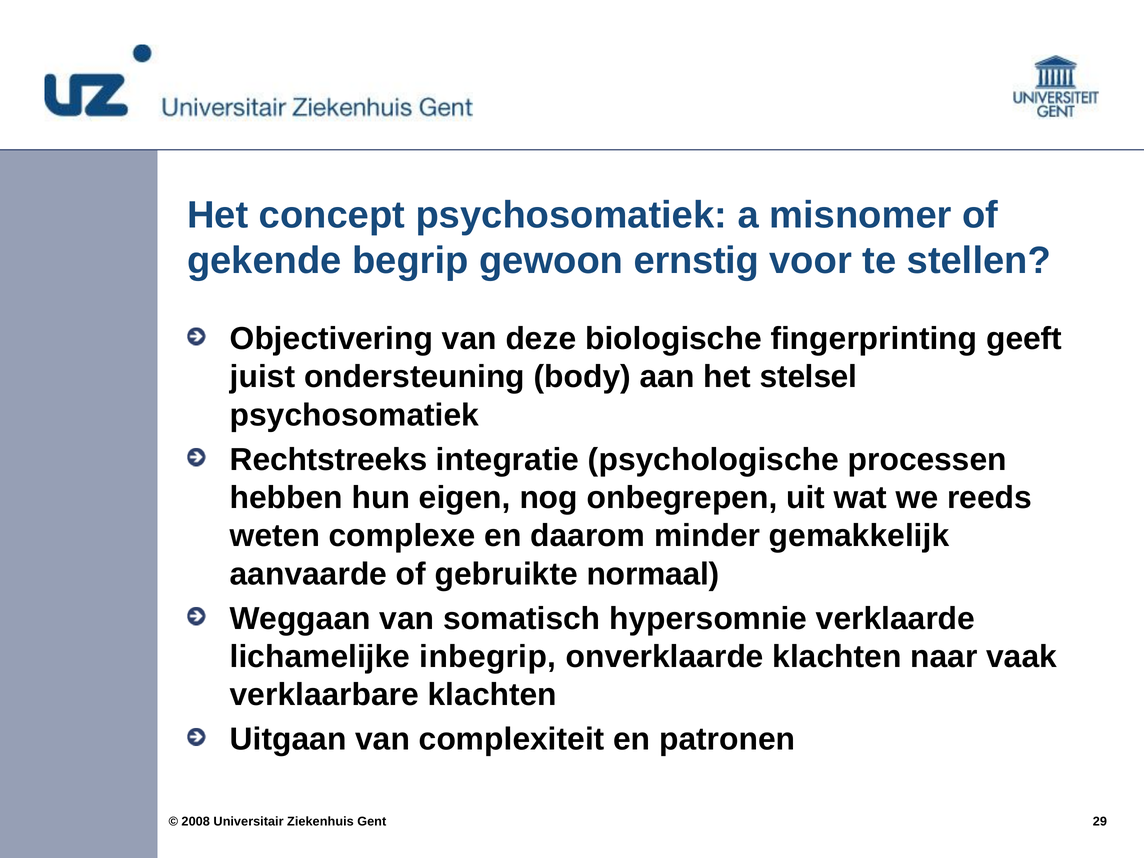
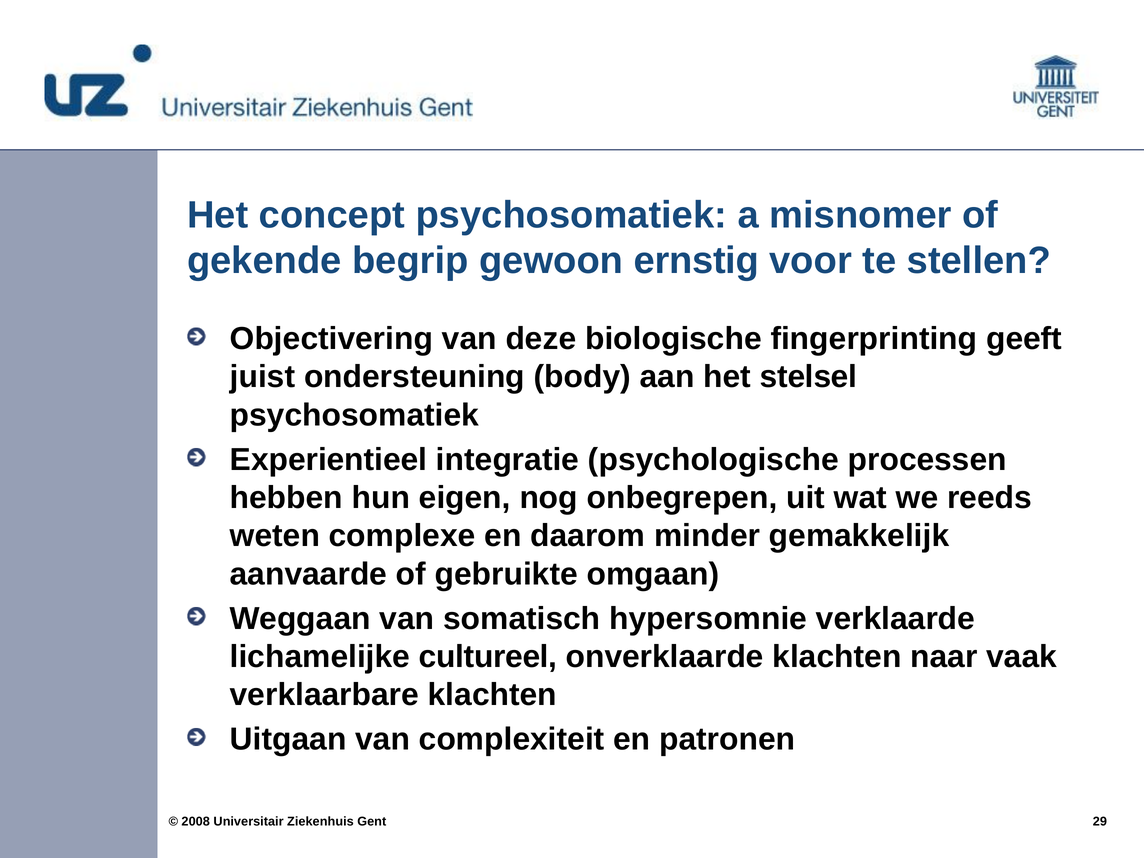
Rechtstreeks: Rechtstreeks -> Experientieel
normaal: normaal -> omgaan
inbegrip: inbegrip -> cultureel
